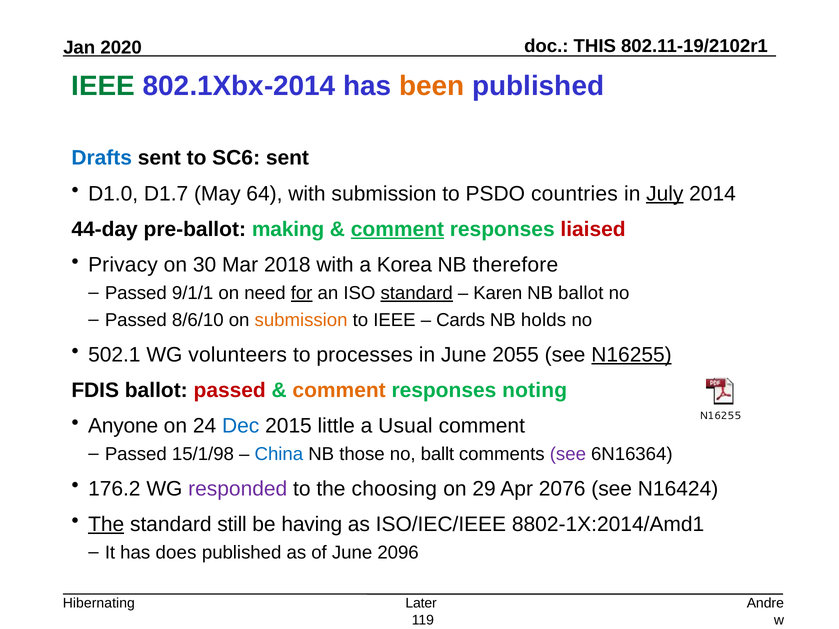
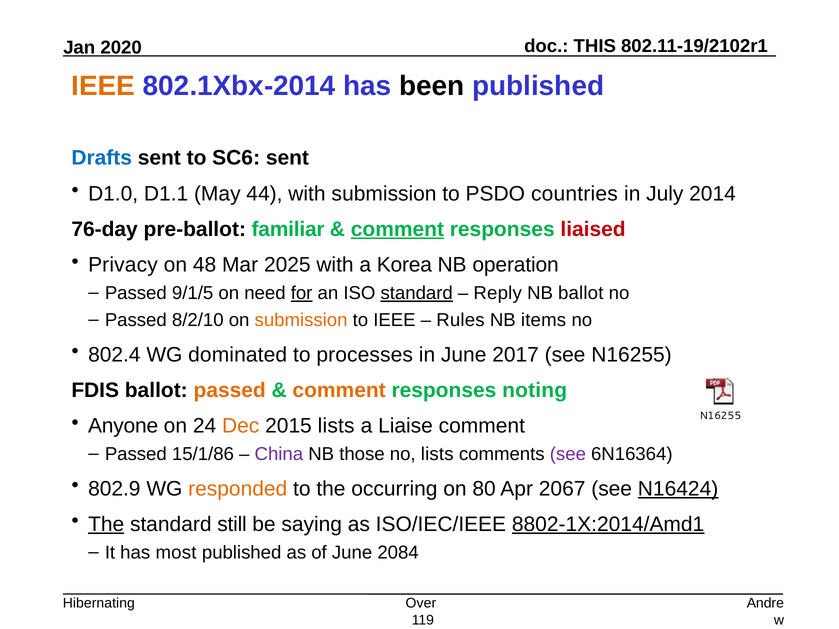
IEEE at (103, 86) colour: green -> orange
been colour: orange -> black
D1.7: D1.7 -> D1.1
64: 64 -> 44
July underline: present -> none
44-day: 44-day -> 76-day
making: making -> familiar
30: 30 -> 48
2018: 2018 -> 2025
therefore: therefore -> operation
9/1/1: 9/1/1 -> 9/1/5
Karen: Karen -> Reply
8/6/10: 8/6/10 -> 8/2/10
Cards: Cards -> Rules
holds: holds -> items
502.1: 502.1 -> 802.4
volunteers: volunteers -> dominated
2055: 2055 -> 2017
N16255 at (632, 355) underline: present -> none
passed at (230, 391) colour: red -> orange
Dec colour: blue -> orange
2015 little: little -> lists
Usual: Usual -> Liaise
15/1/98: 15/1/98 -> 15/1/86
China colour: blue -> purple
no ballt: ballt -> lists
176.2: 176.2 -> 802.9
responded colour: purple -> orange
choosing: choosing -> occurring
29: 29 -> 80
2076: 2076 -> 2067
N16424 underline: none -> present
having: having -> saying
8802-1X:2014/Amd1 underline: none -> present
does: does -> most
2096: 2096 -> 2084
Later: Later -> Over
